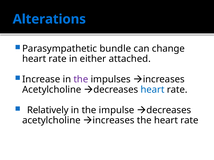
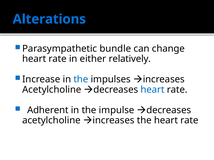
attached: attached -> relatively
the at (81, 80) colour: purple -> blue
Relatively: Relatively -> Adherent
